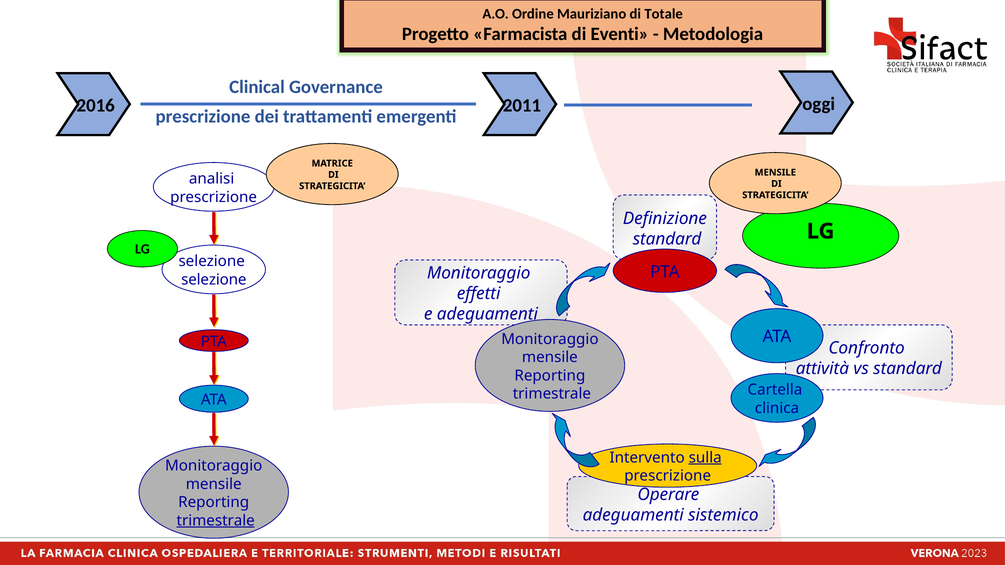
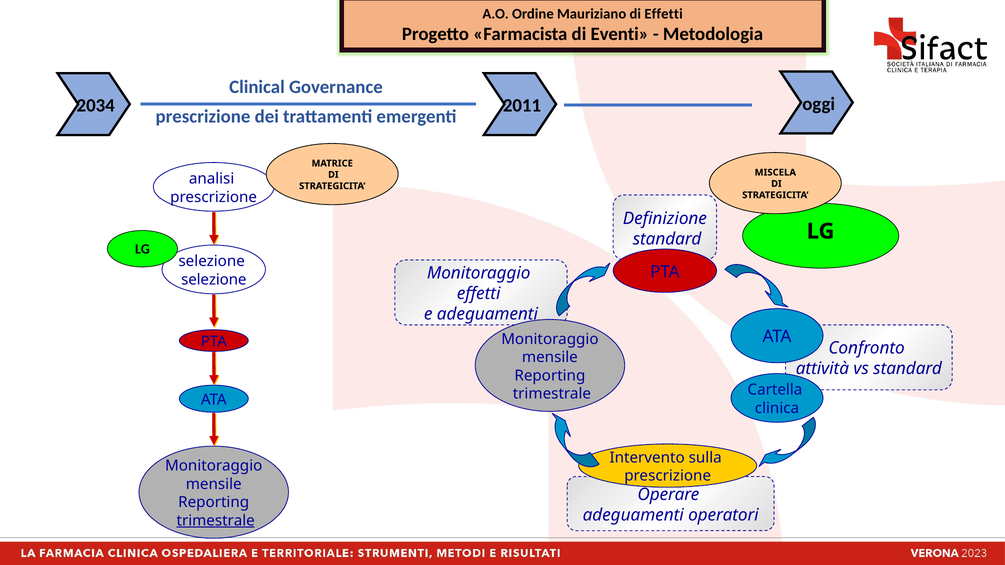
di Totale: Totale -> Effetti
2016: 2016 -> 2034
MENSILE at (775, 173): MENSILE -> MISCELA
sulla underline: present -> none
sistemico: sistemico -> operatori
